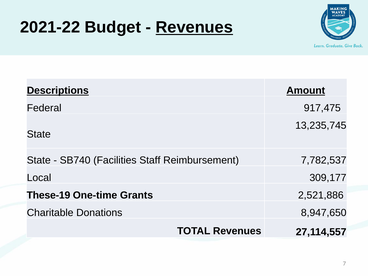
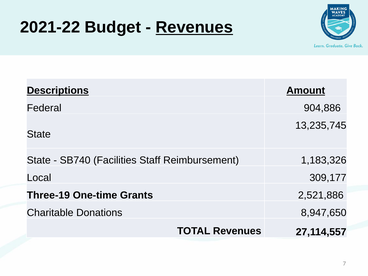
917,475: 917,475 -> 904,886
7,782,537: 7,782,537 -> 1,183,326
These-19: These-19 -> Three-19
